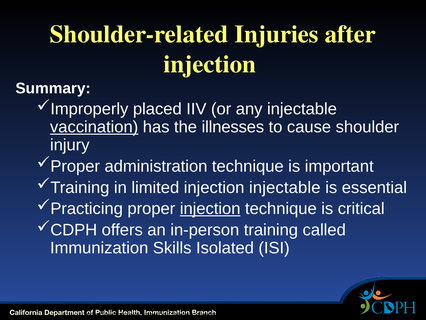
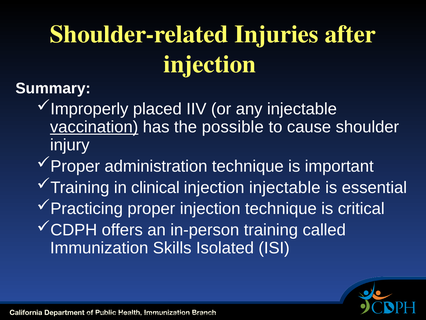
illnesses: illnesses -> possible
limited: limited -> clinical
injection at (210, 208) underline: present -> none
